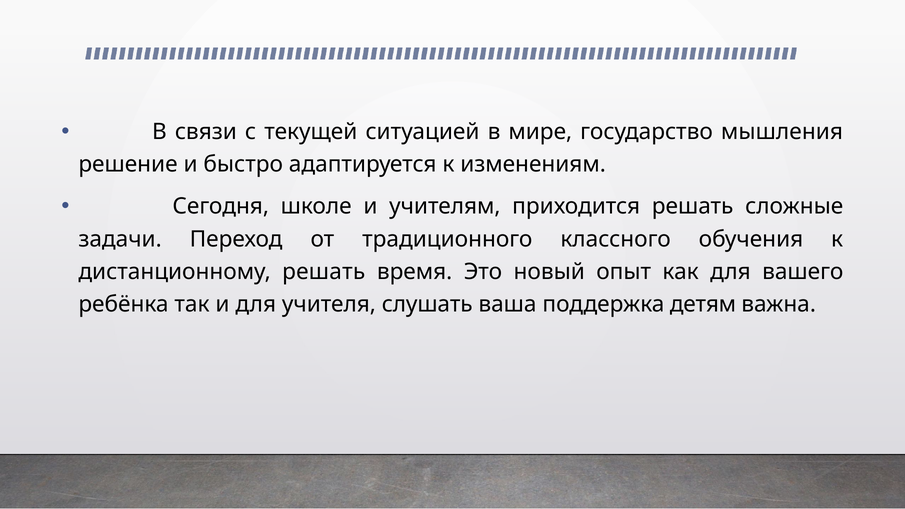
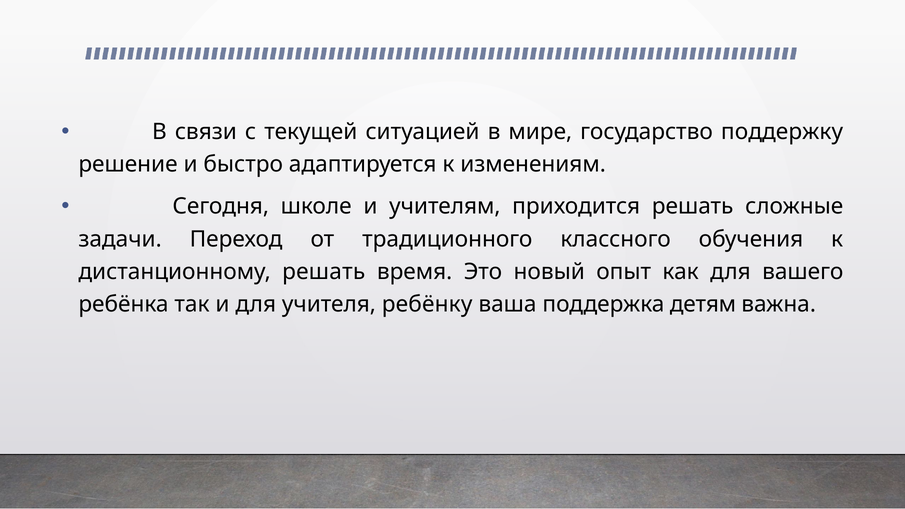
мышления: мышления -> поддержку
слушать: слушать -> ребёнку
